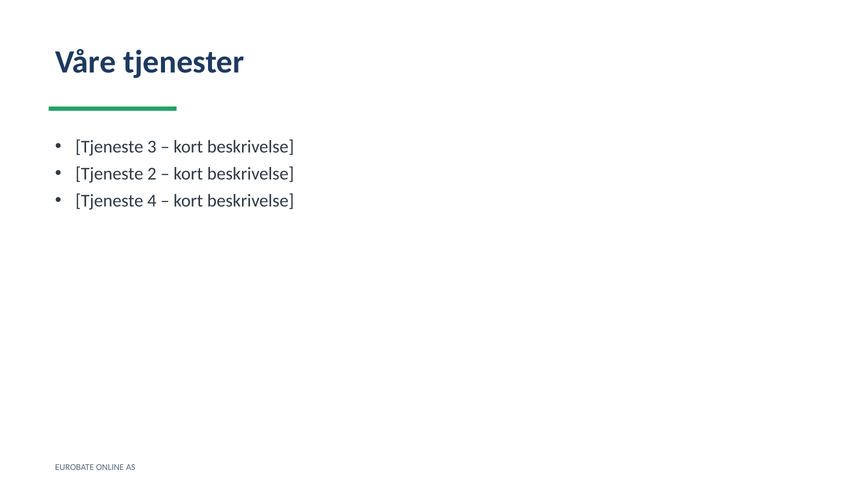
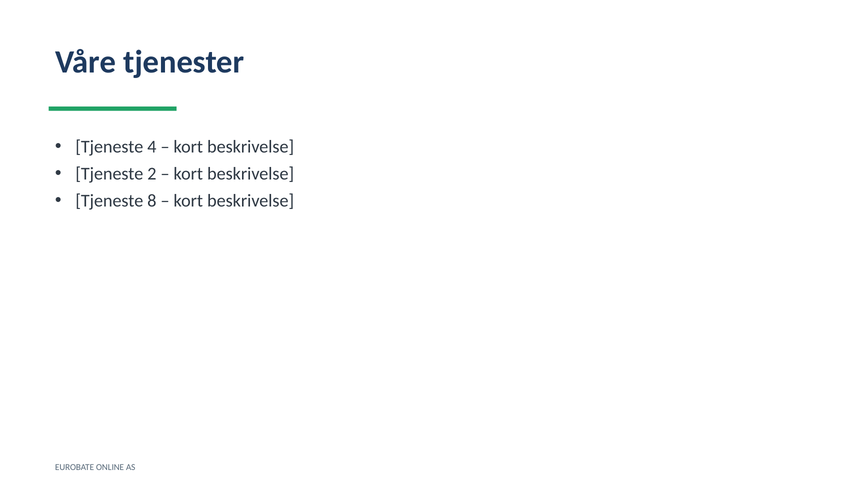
3: 3 -> 4
4: 4 -> 8
